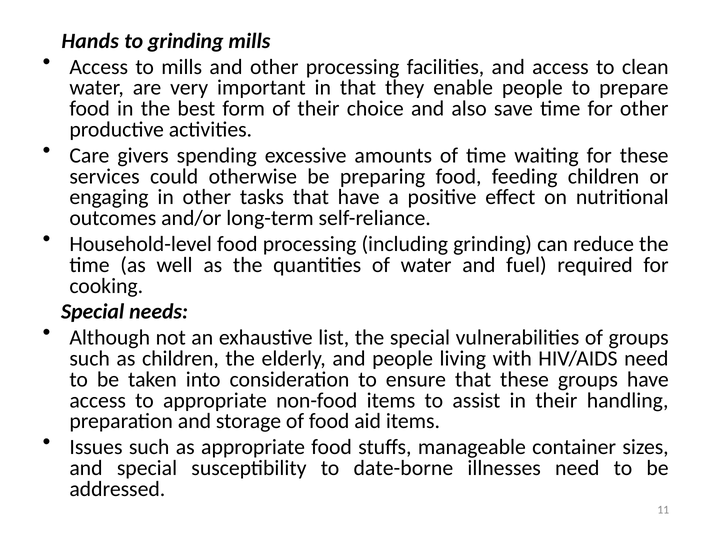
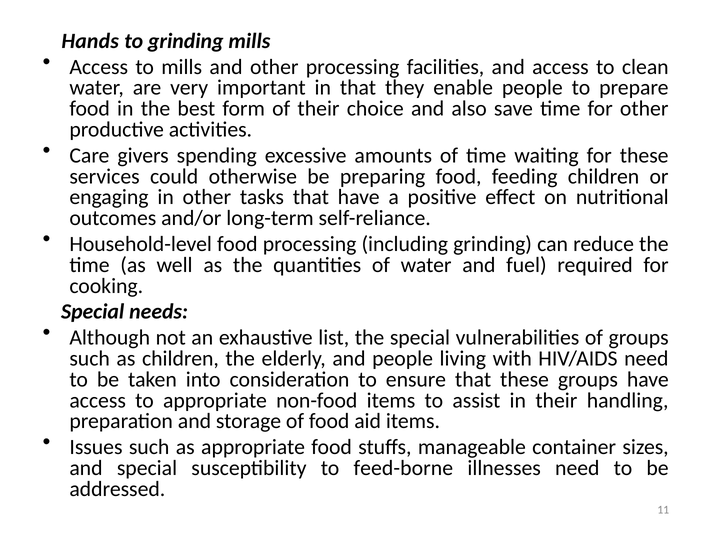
date-borne: date-borne -> feed-borne
